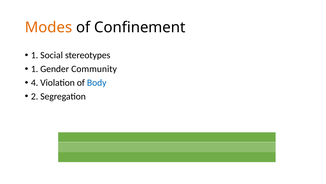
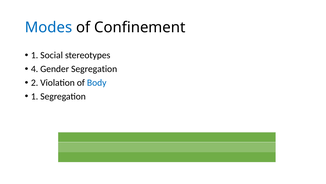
Modes colour: orange -> blue
1 at (35, 69): 1 -> 4
Gender Community: Community -> Segregation
4: 4 -> 2
2 at (35, 96): 2 -> 1
